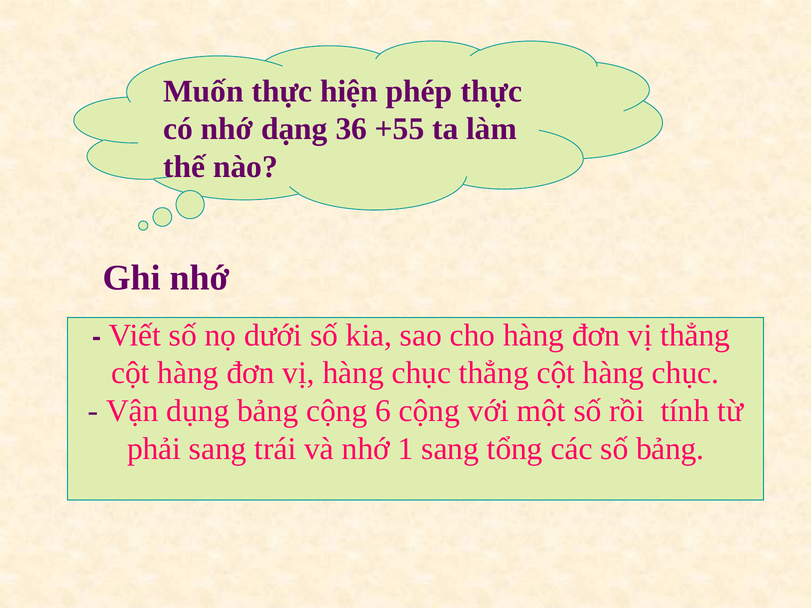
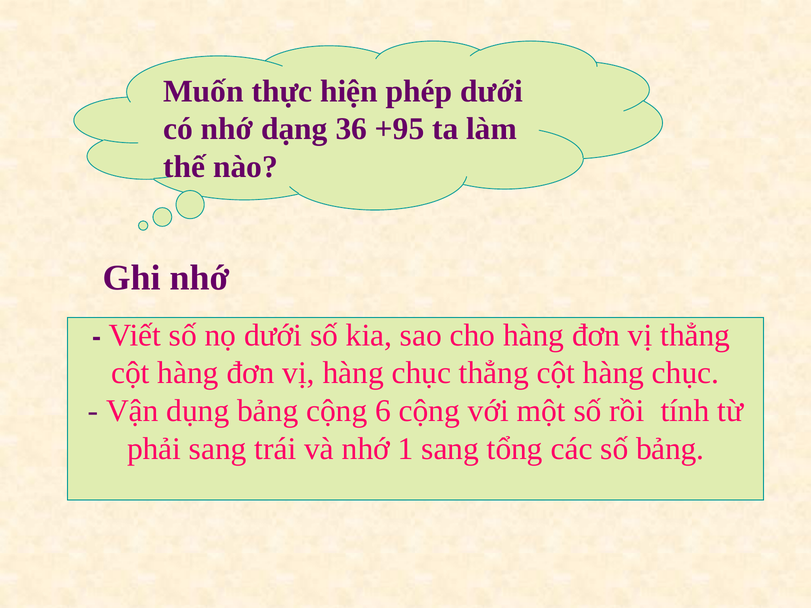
phép thực: thực -> dưới
+55: +55 -> +95
